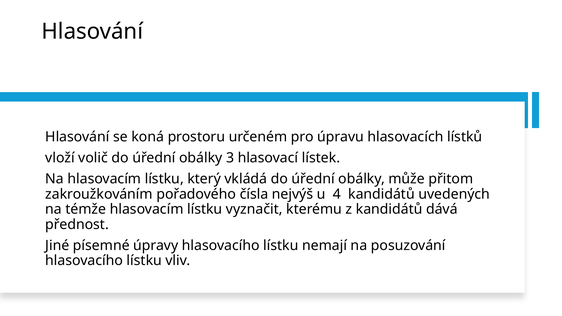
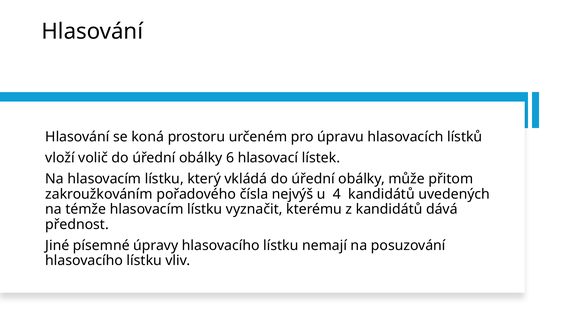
3: 3 -> 6
